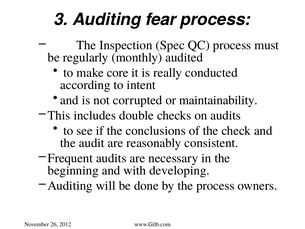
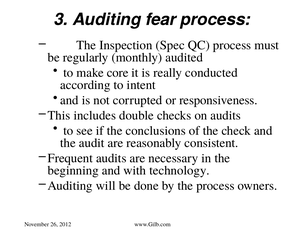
maintainability: maintainability -> responsiveness
developing: developing -> technology
